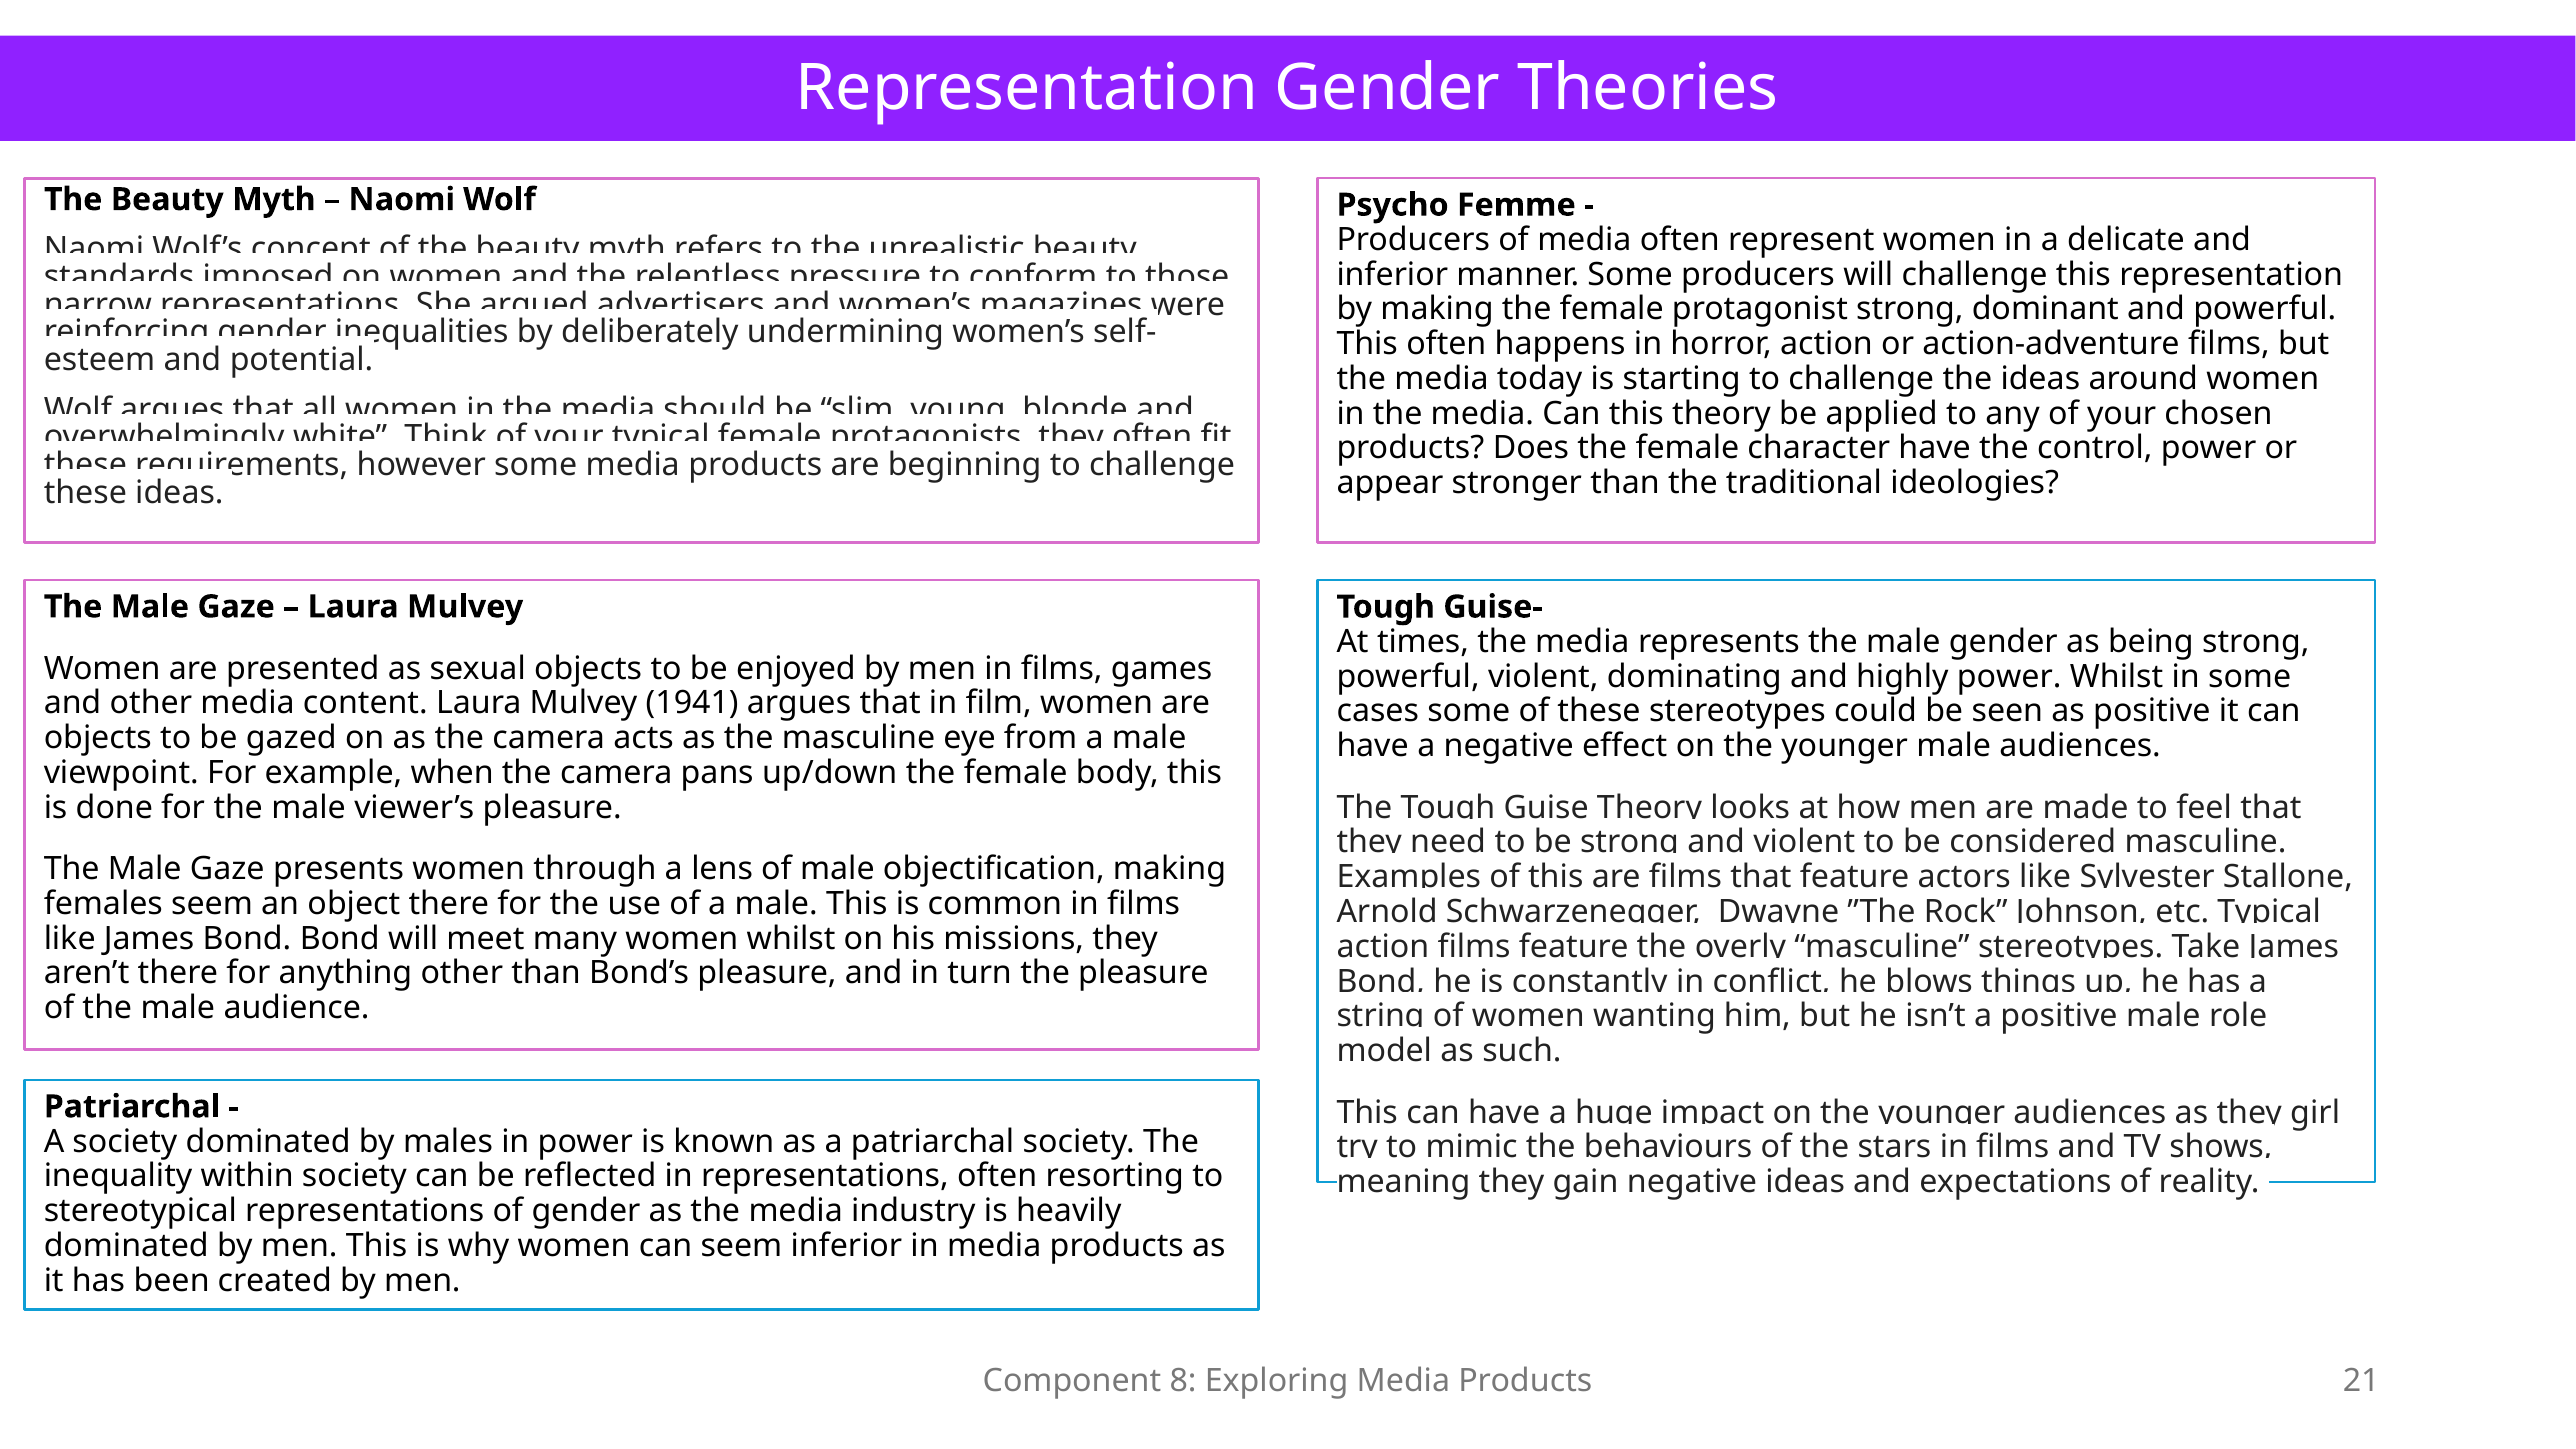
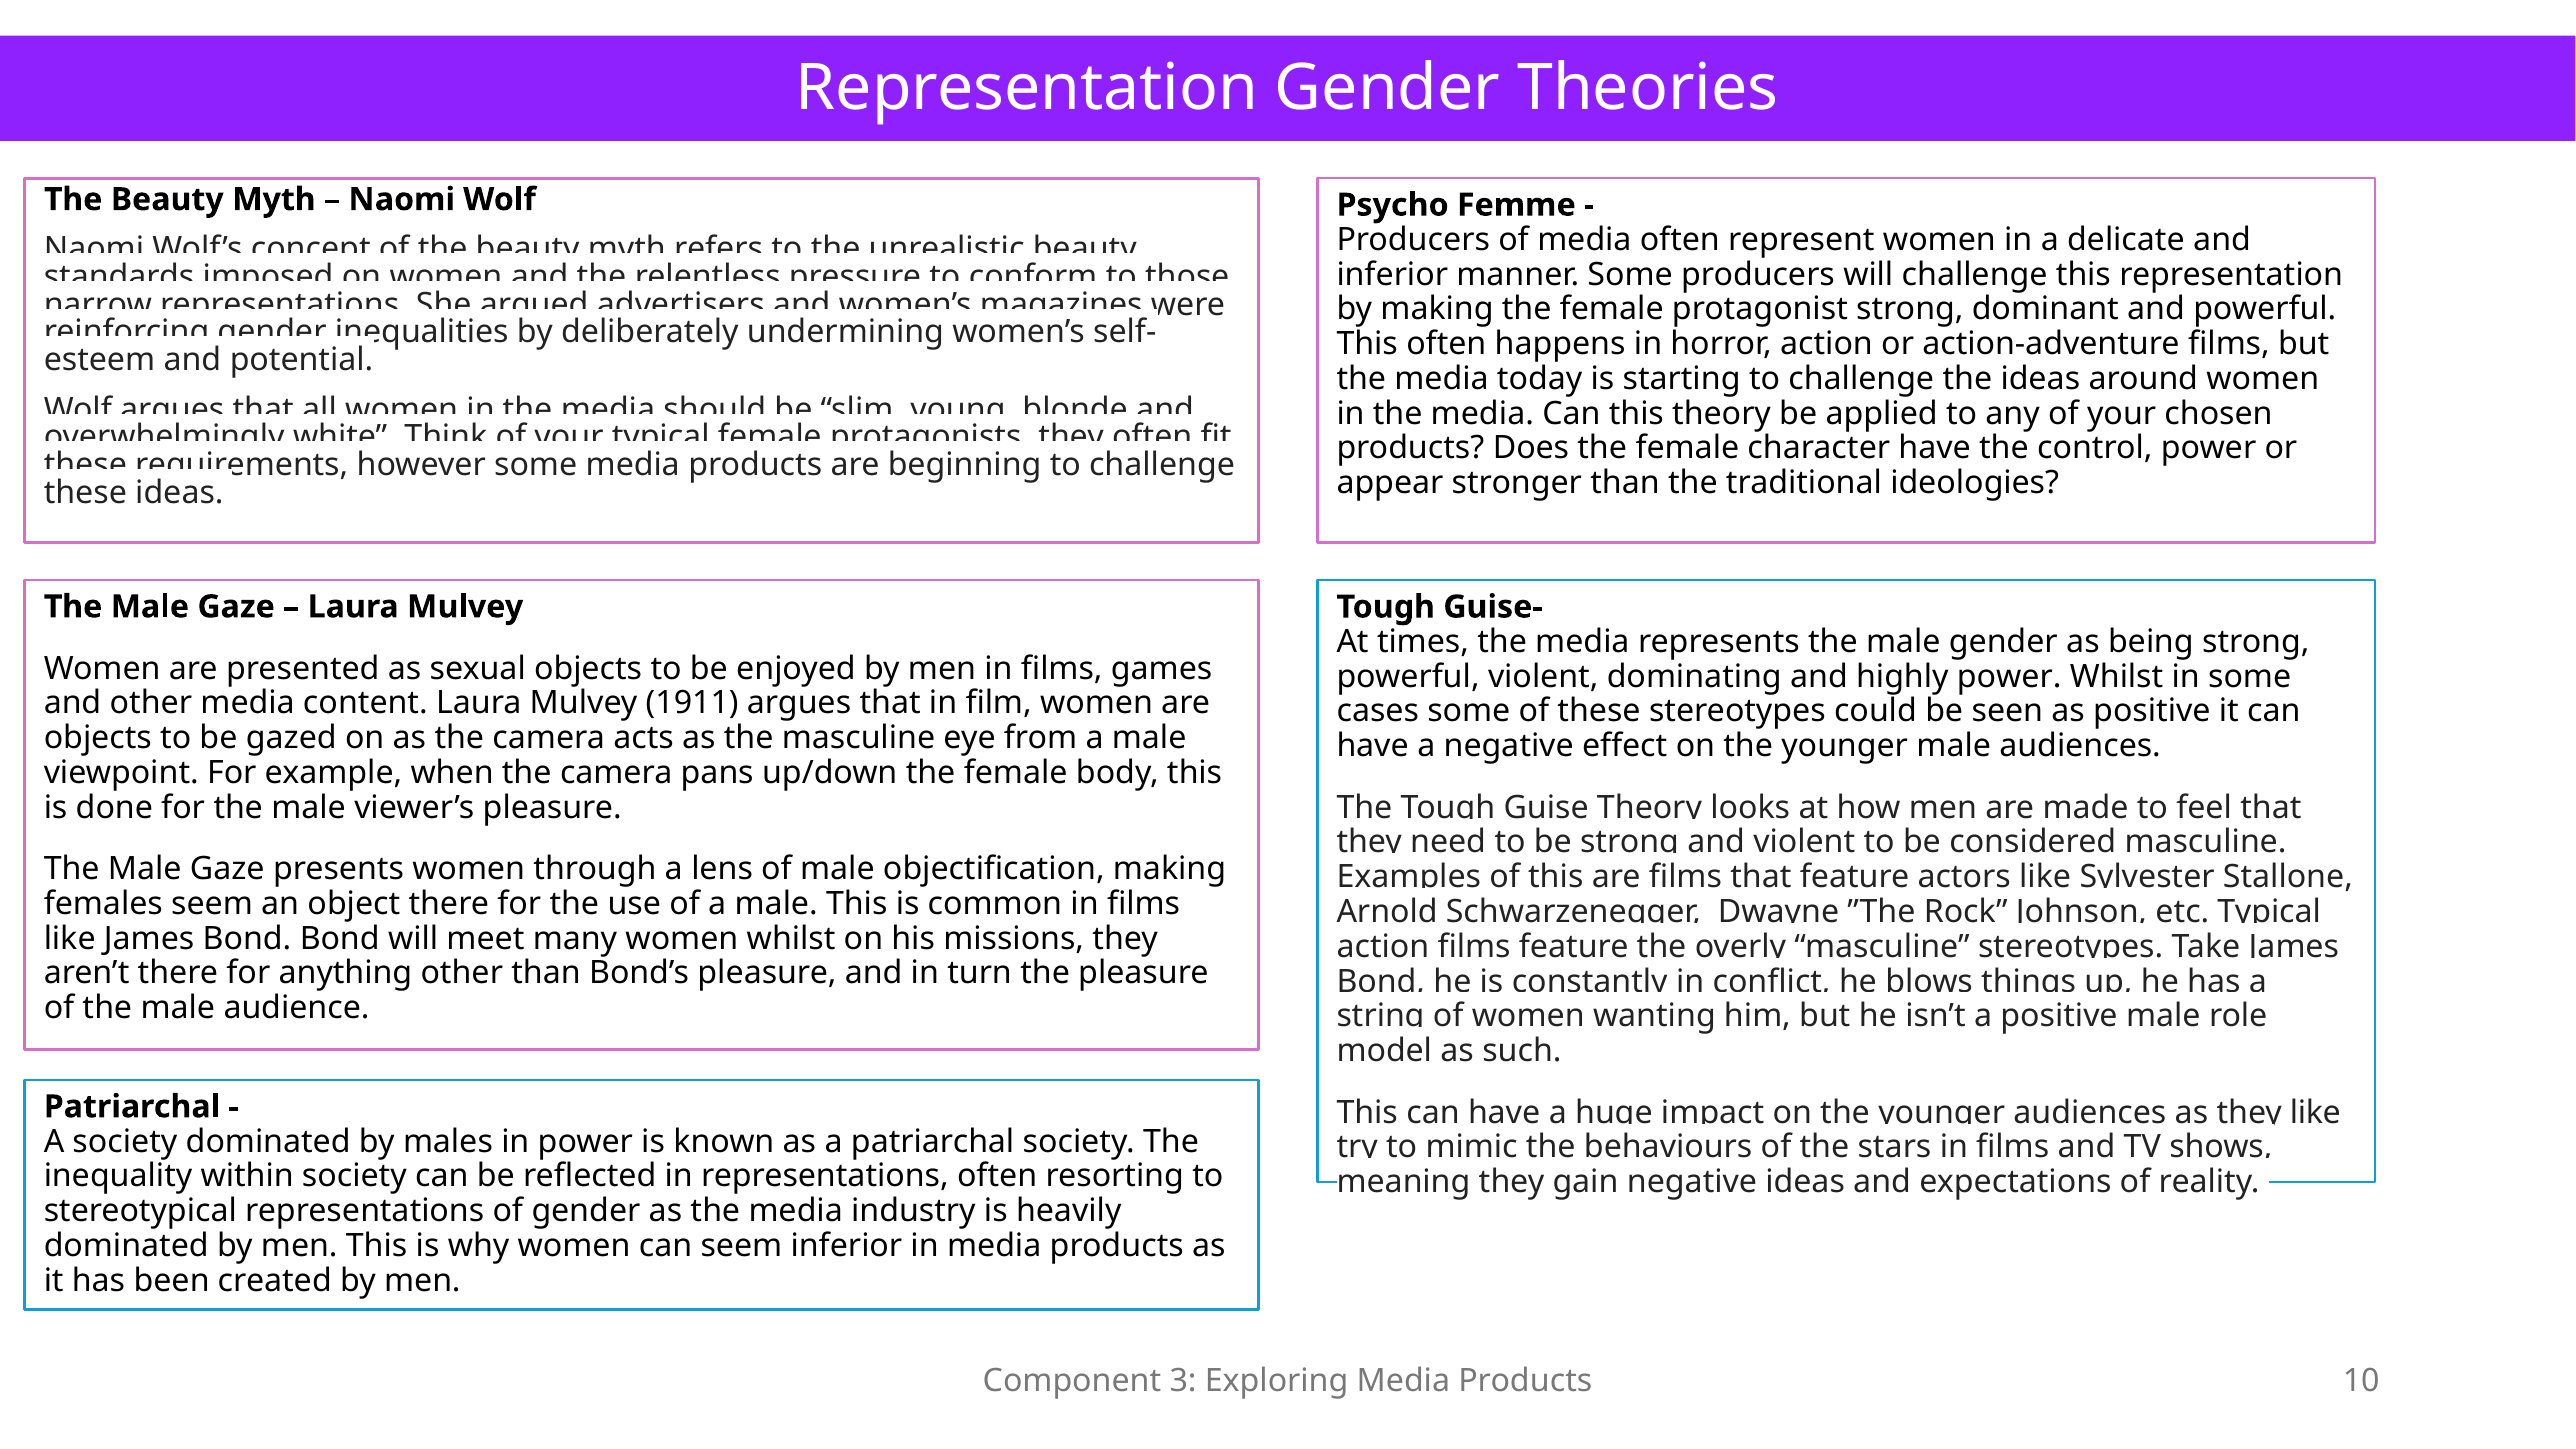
1941: 1941 -> 1911
girl at (2315, 1113): girl -> like
8: 8 -> 3
21: 21 -> 10
